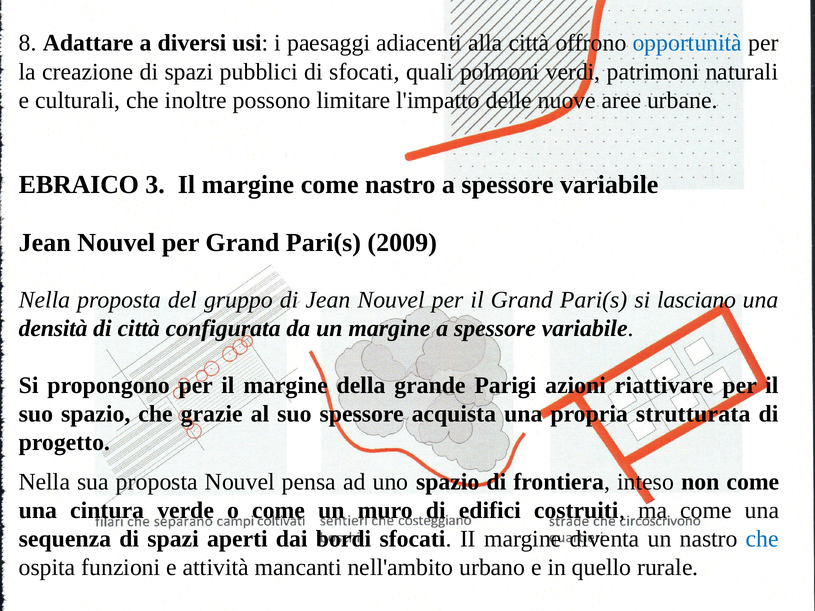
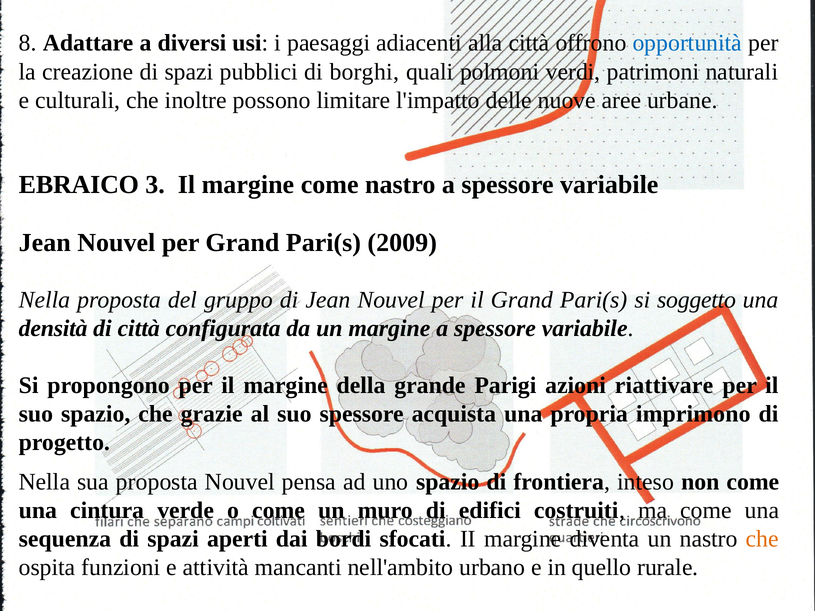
di sfocati: sfocati -> borghi
lasciano: lasciano -> soggetto
strutturata: strutturata -> imprimono
che at (762, 539) colour: blue -> orange
